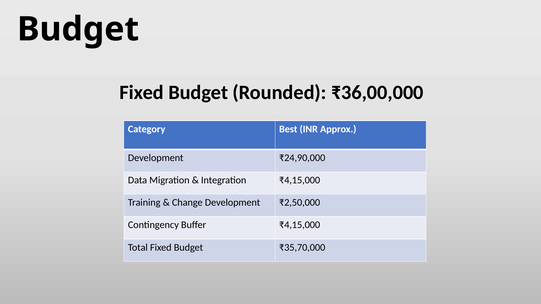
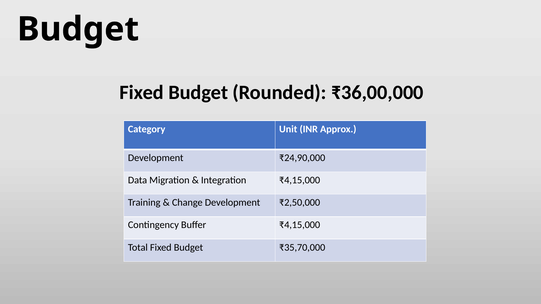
Best: Best -> Unit
